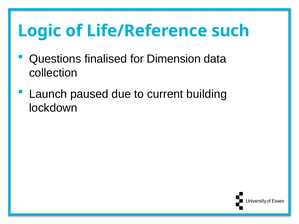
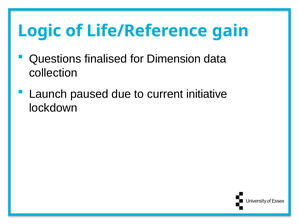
such: such -> gain
building: building -> initiative
